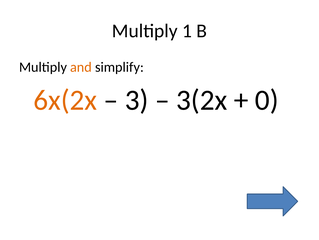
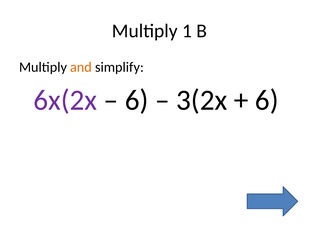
6x(2x colour: orange -> purple
3 at (137, 100): 3 -> 6
0 at (267, 100): 0 -> 6
